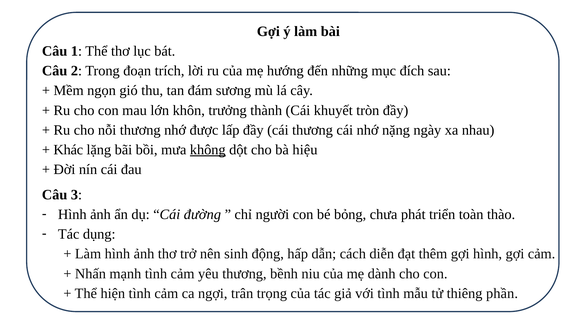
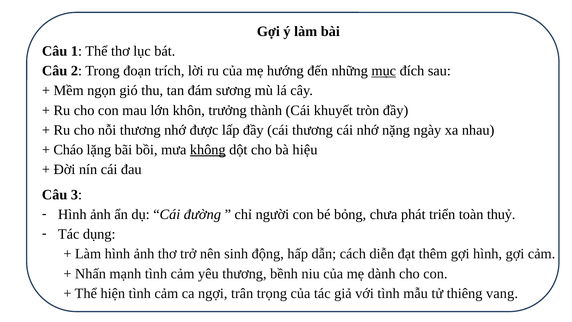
mục underline: none -> present
Khác: Khác -> Cháo
thào: thào -> thuỷ
phần: phần -> vang
